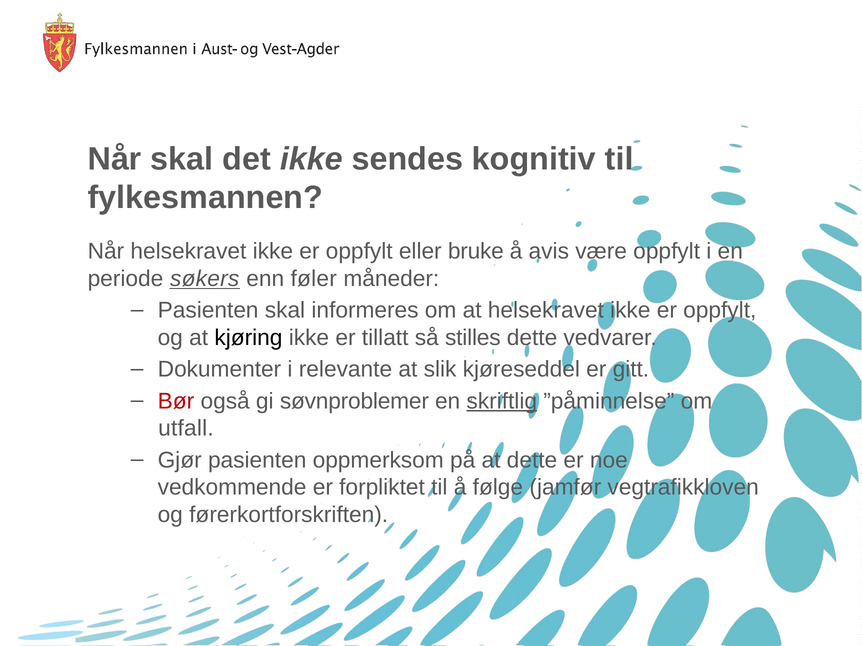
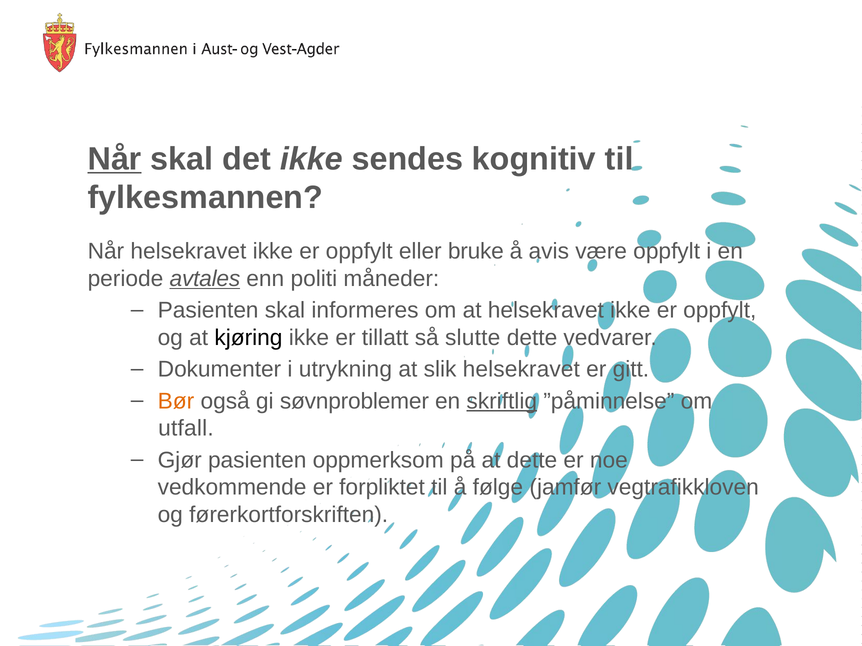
Når at (115, 159) underline: none -> present
søkers: søkers -> avtales
føler: føler -> politi
stilles: stilles -> slutte
relevante: relevante -> utrykning
slik kjøreseddel: kjøreseddel -> helsekravet
Bør colour: red -> orange
